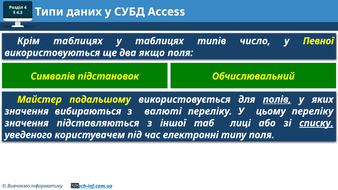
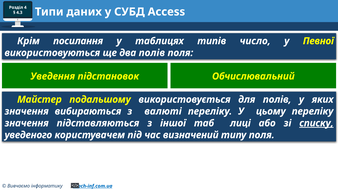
Крім таблицях: таблицях -> посилання
два якщо: якщо -> полів
Символів: Символів -> Уведення
полів at (277, 100) underline: present -> none
електронні: електронні -> визначений
